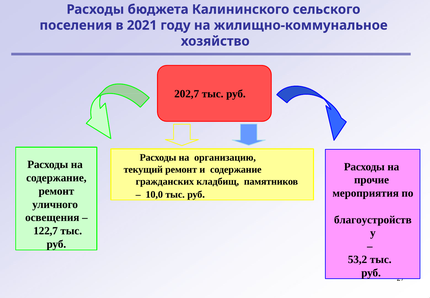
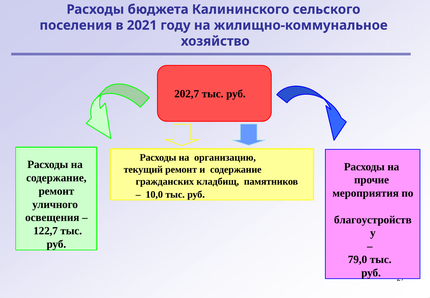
53,2: 53,2 -> 79,0
